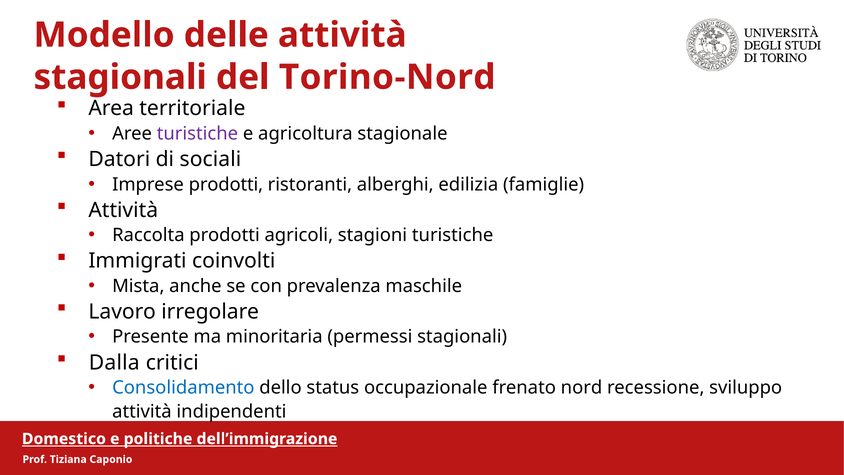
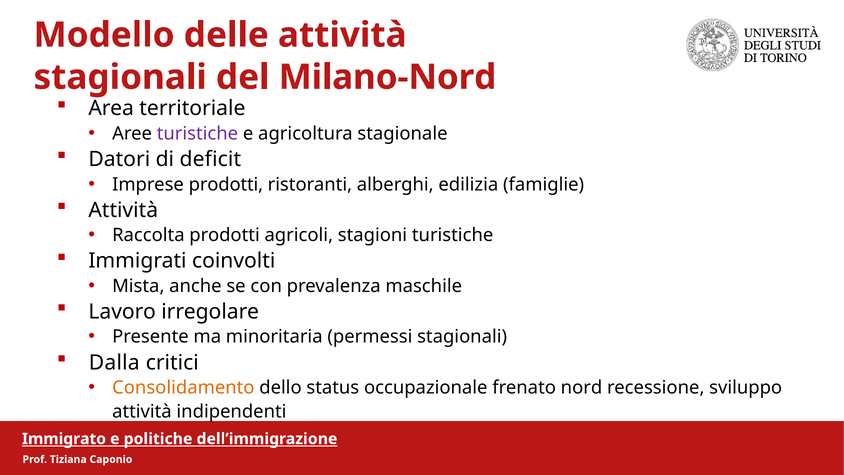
Torino-Nord: Torino-Nord -> Milano-Nord
sociali: sociali -> deficit
Consolidamento colour: blue -> orange
Domestico: Domestico -> Immigrato
